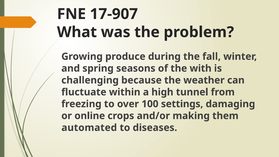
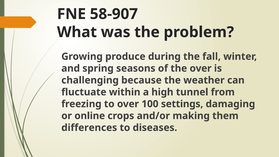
17-907: 17-907 -> 58-907
the with: with -> over
automated: automated -> differences
